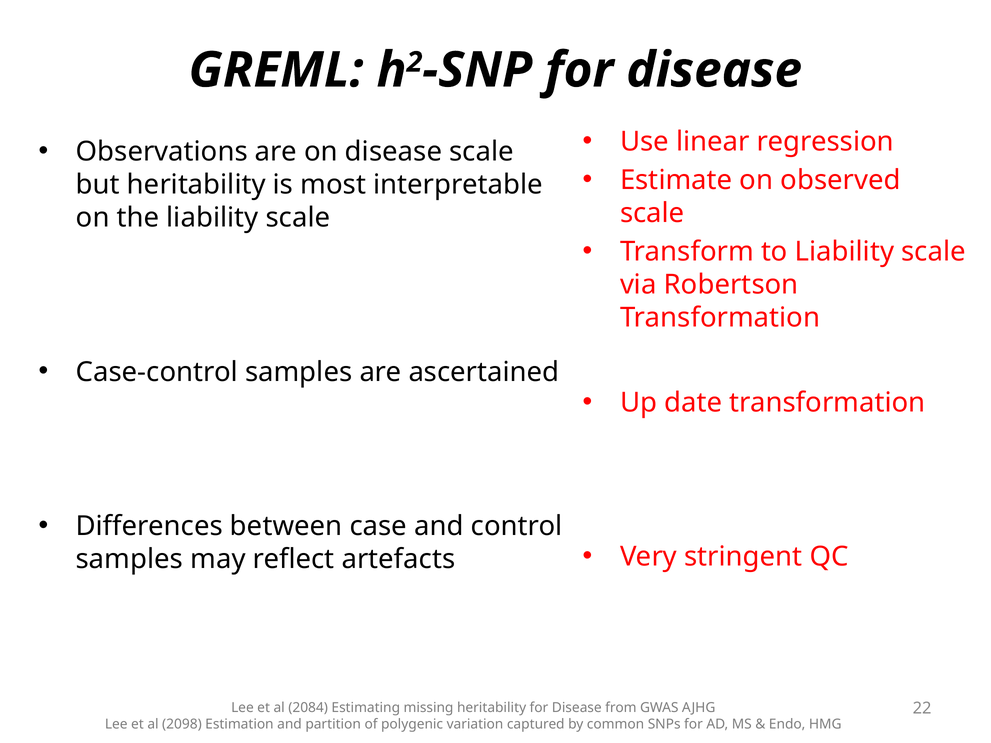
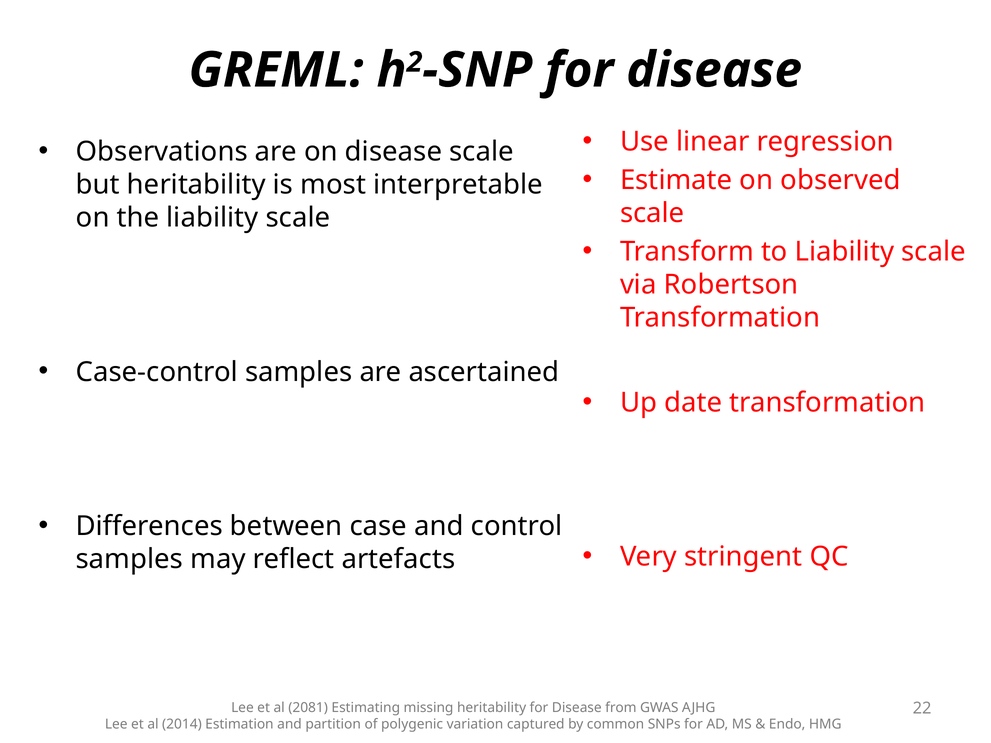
2084: 2084 -> 2081
2098: 2098 -> 2014
